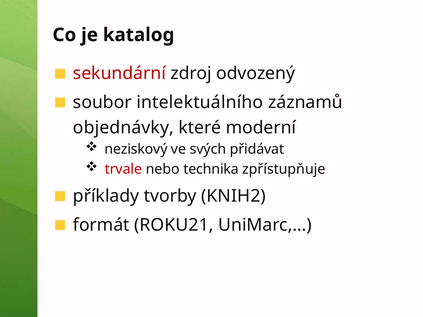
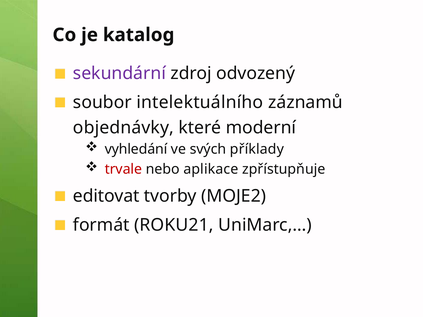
sekundární colour: red -> purple
neziskový: neziskový -> vyhledání
přidávat: přidávat -> příklady
technika: technika -> aplikace
příklady: příklady -> editovat
KNIH2: KNIH2 -> MOJE2
